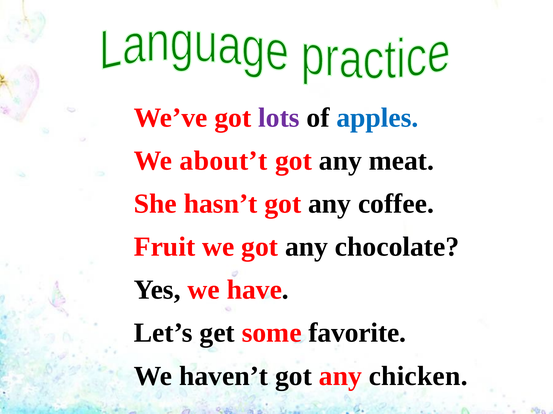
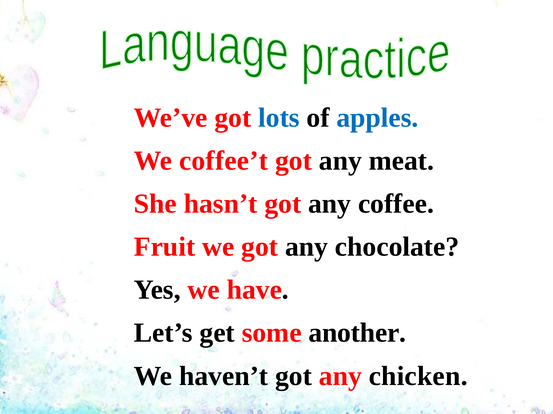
lots colour: purple -> blue
about’t: about’t -> coffee’t
favorite: favorite -> another
